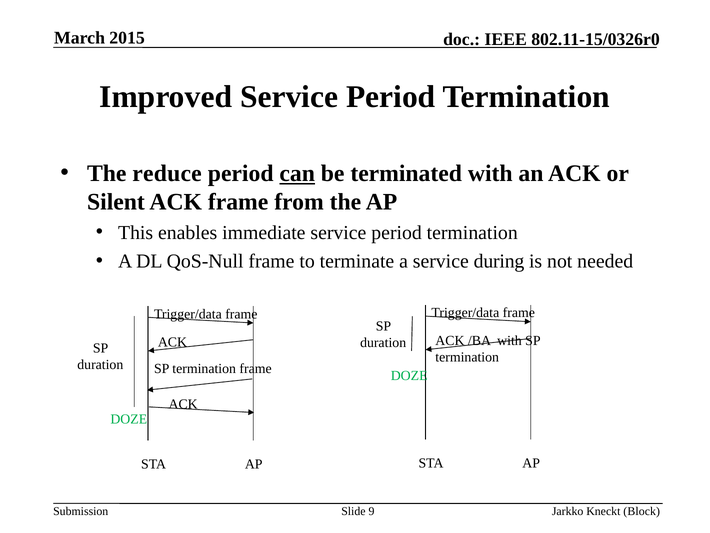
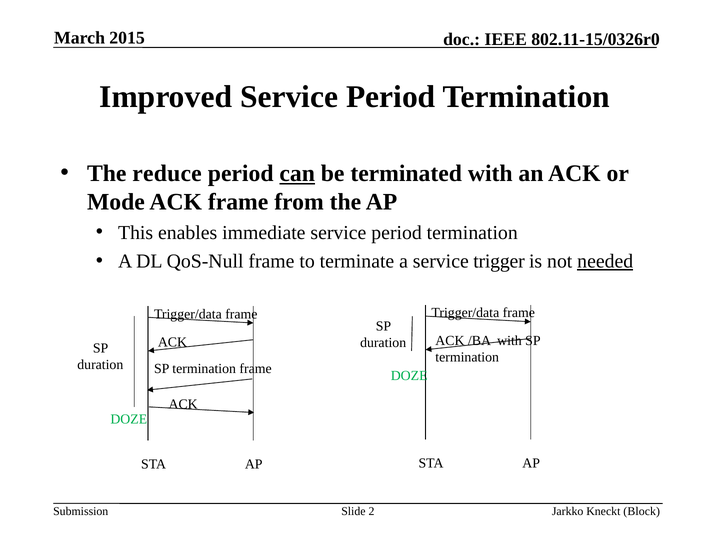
Silent: Silent -> Mode
during: during -> trigger
needed underline: none -> present
9: 9 -> 2
